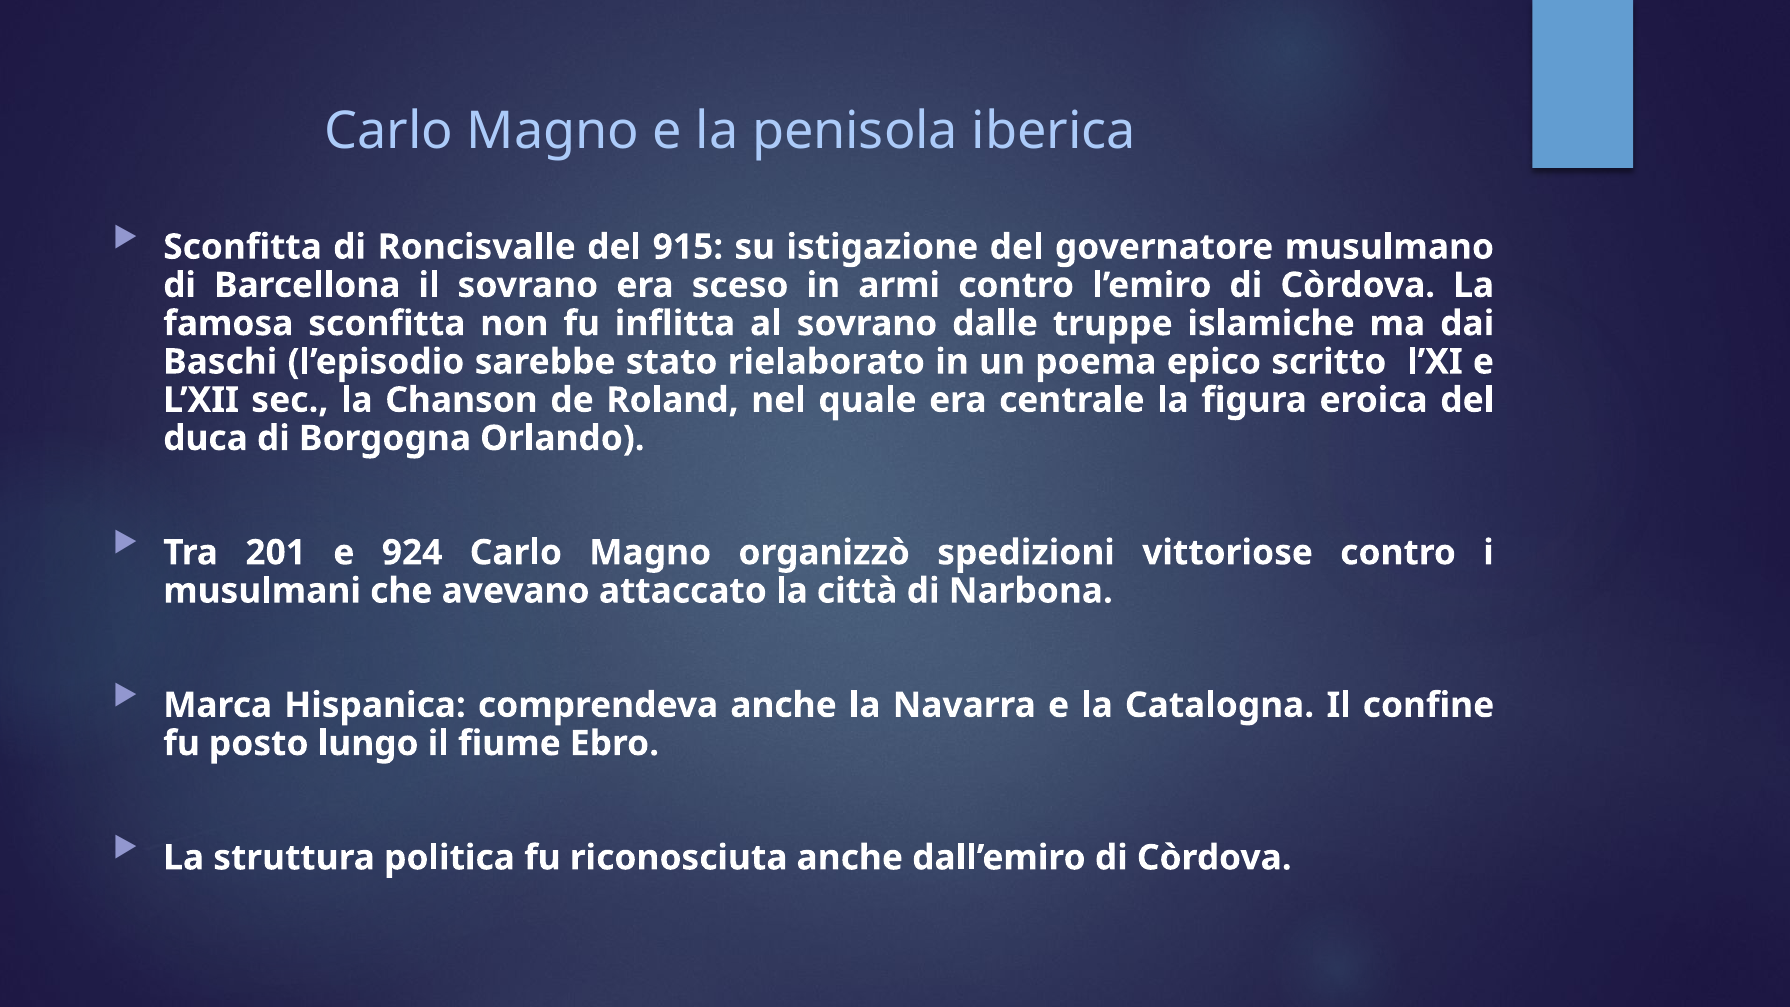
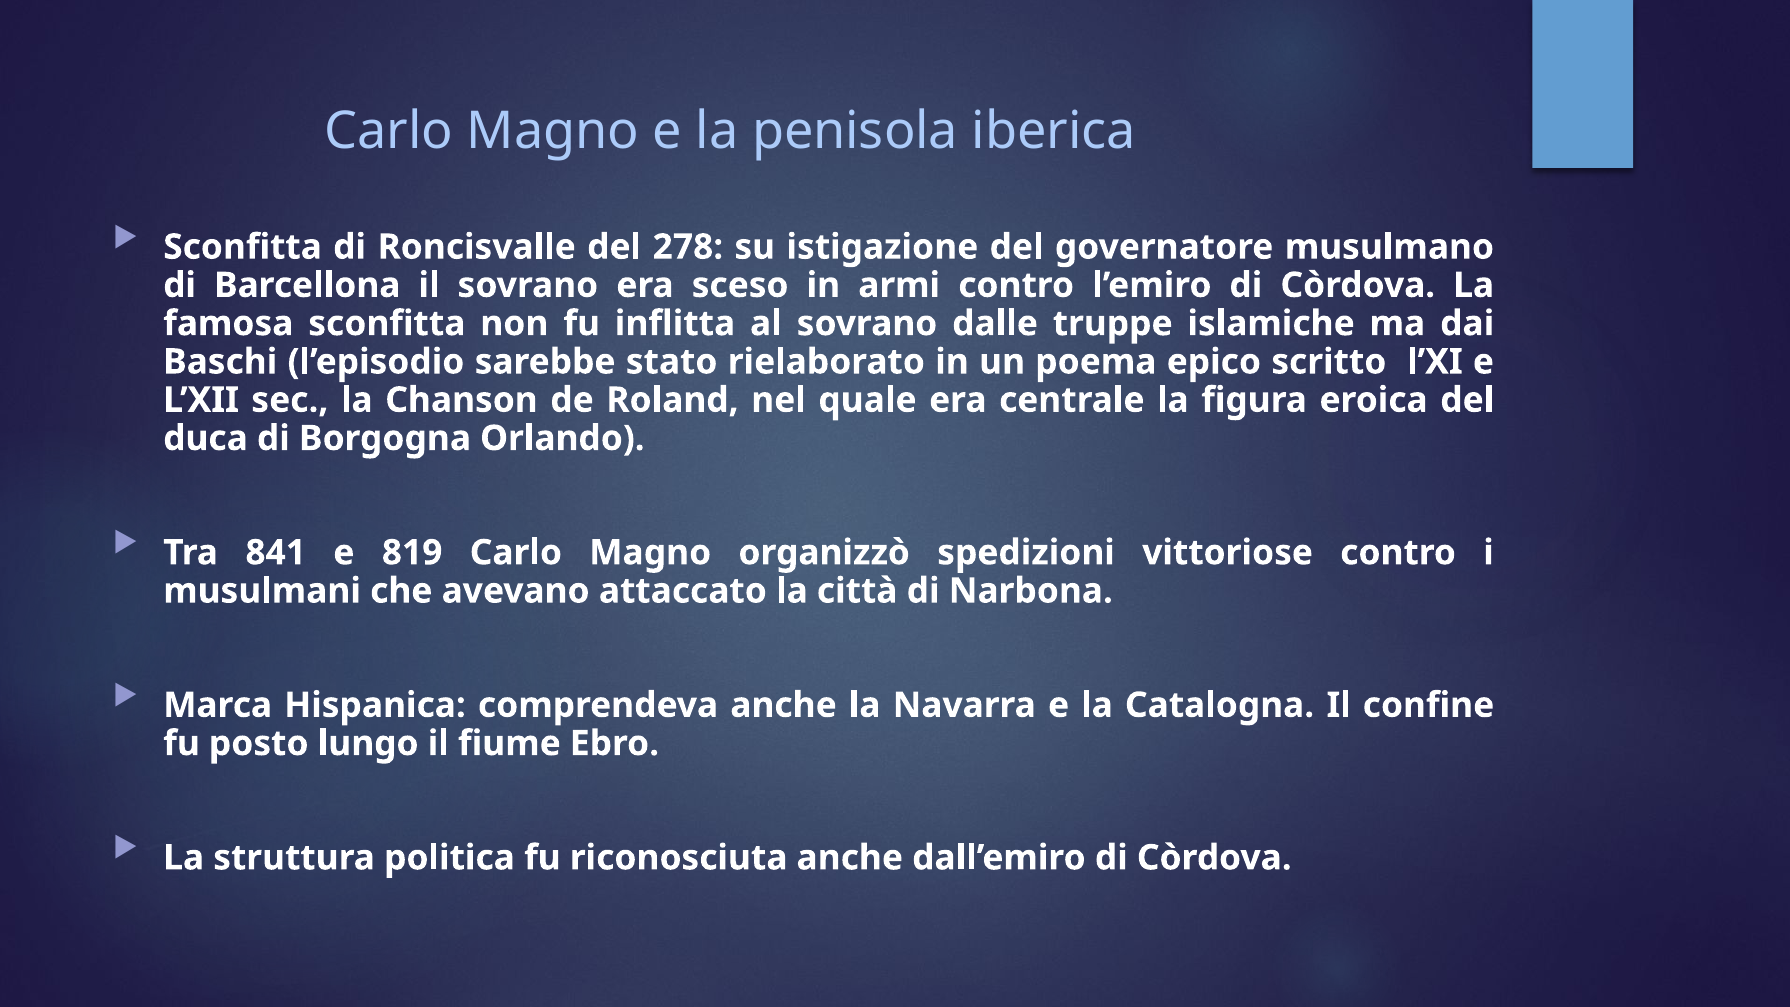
915: 915 -> 278
201: 201 -> 841
924: 924 -> 819
